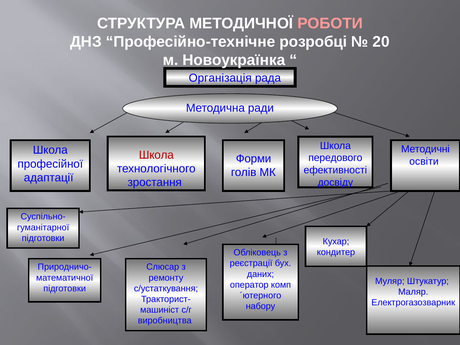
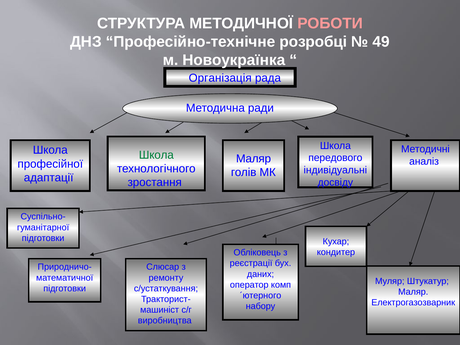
20: 20 -> 49
Школа at (156, 155) colour: red -> green
Форми at (254, 159): Форми -> Маляр
освіти: освіти -> аналіз
ефективності: ефективності -> індивідуальні
